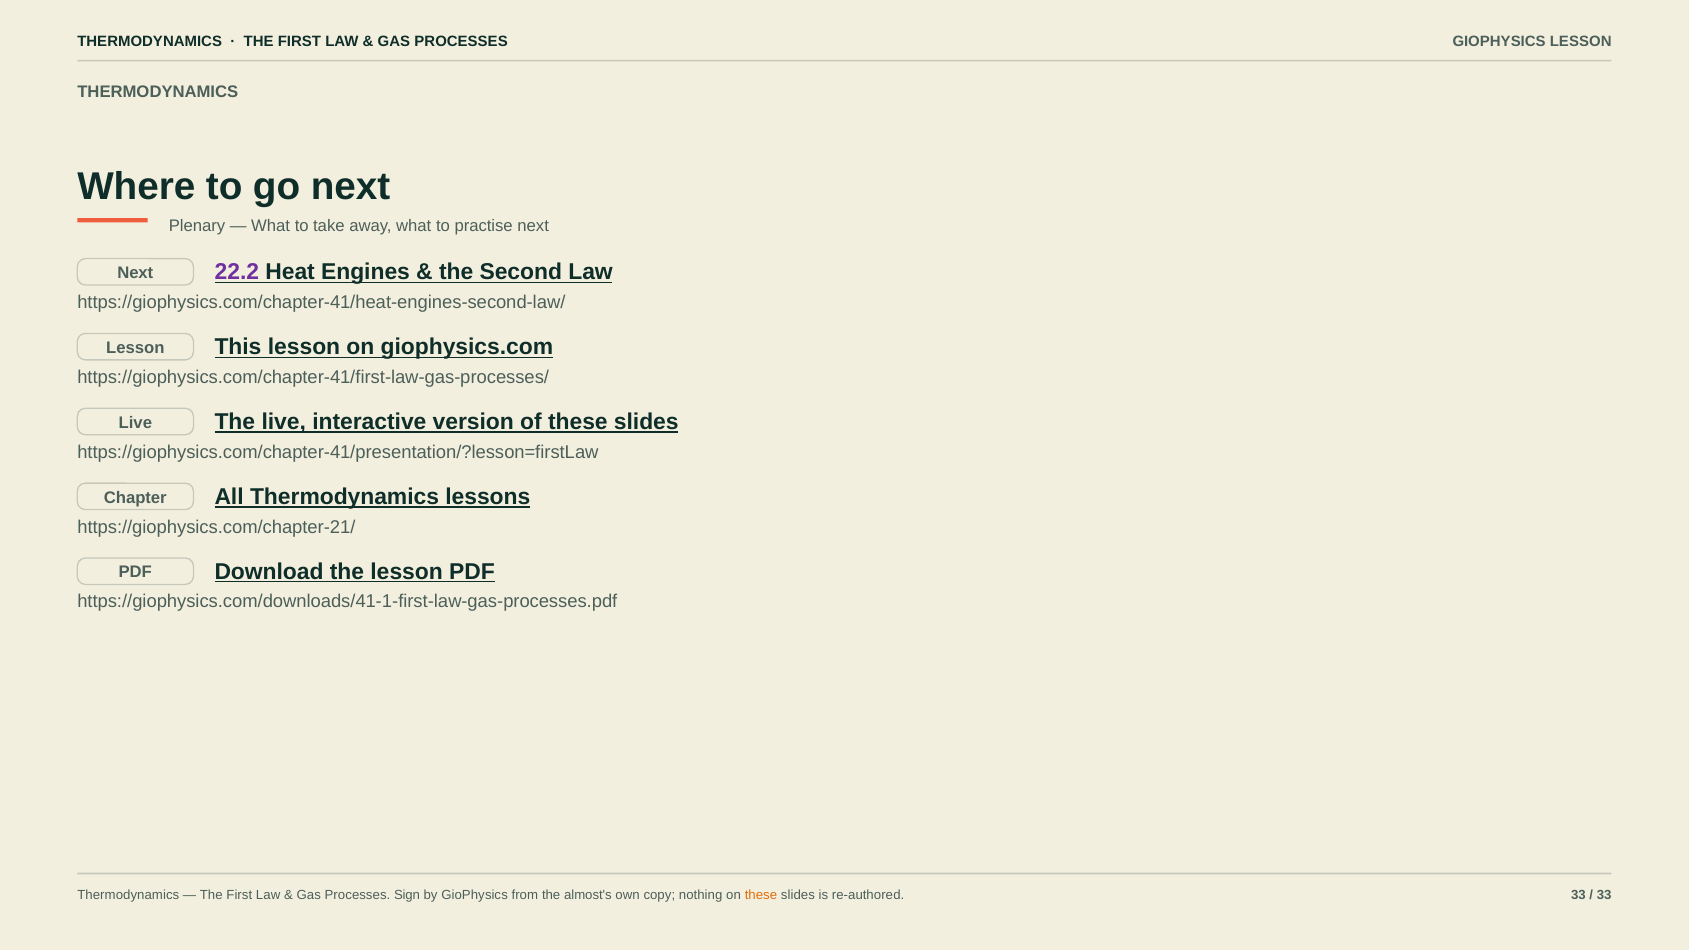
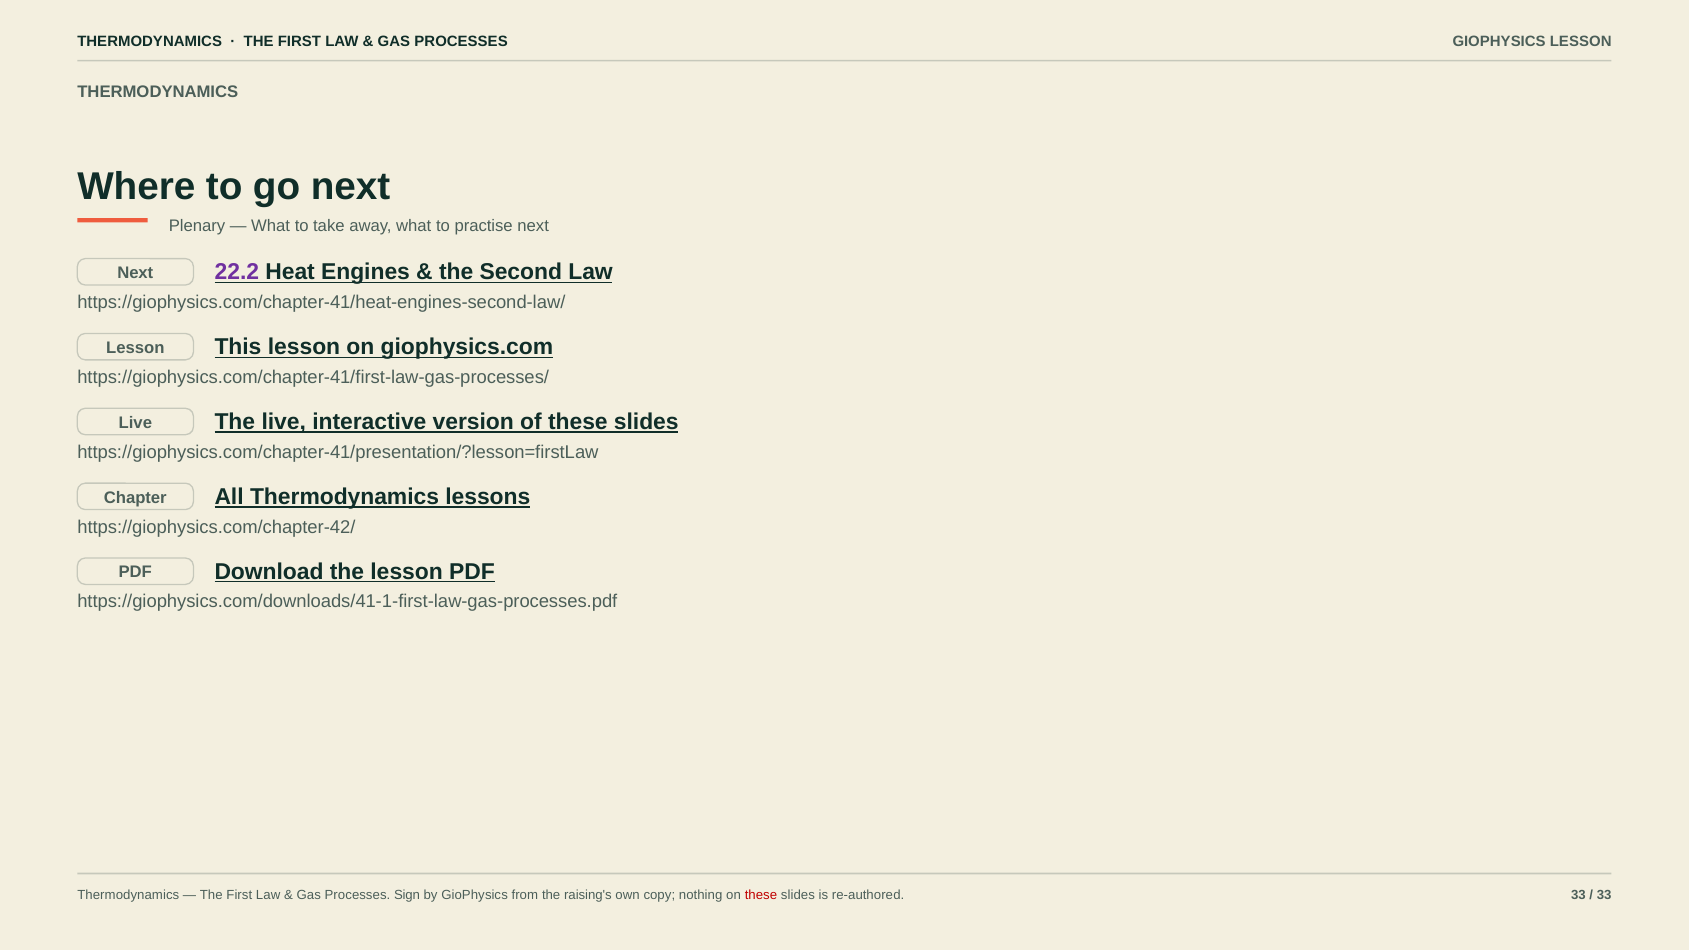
https://giophysics.com/chapter-21/: https://giophysics.com/chapter-21/ -> https://giophysics.com/chapter-42/
almost's: almost's -> raising's
these at (761, 896) colour: orange -> red
